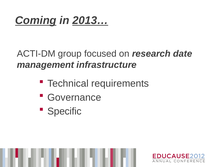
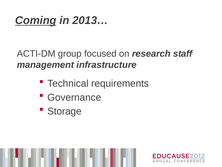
2013… underline: present -> none
date: date -> staff
Specific: Specific -> Storage
